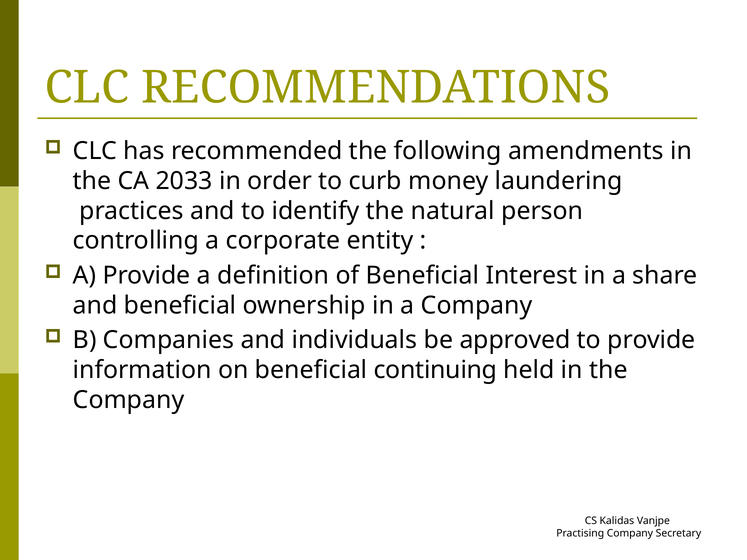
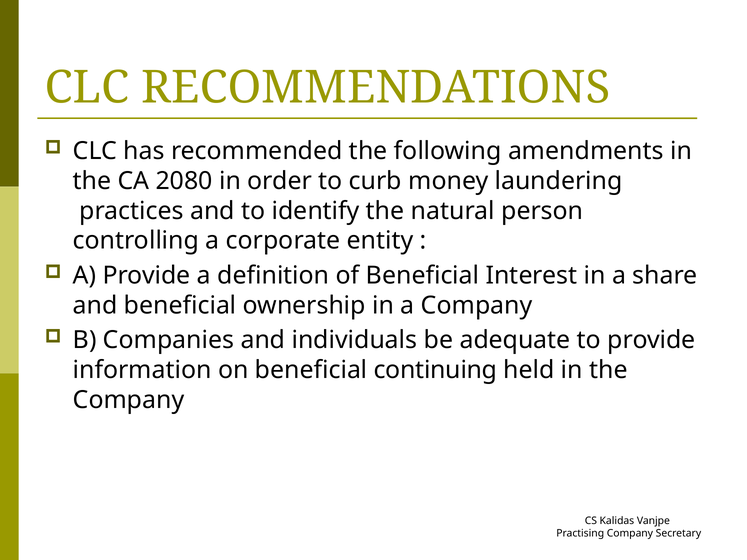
2033: 2033 -> 2080
approved: approved -> adequate
